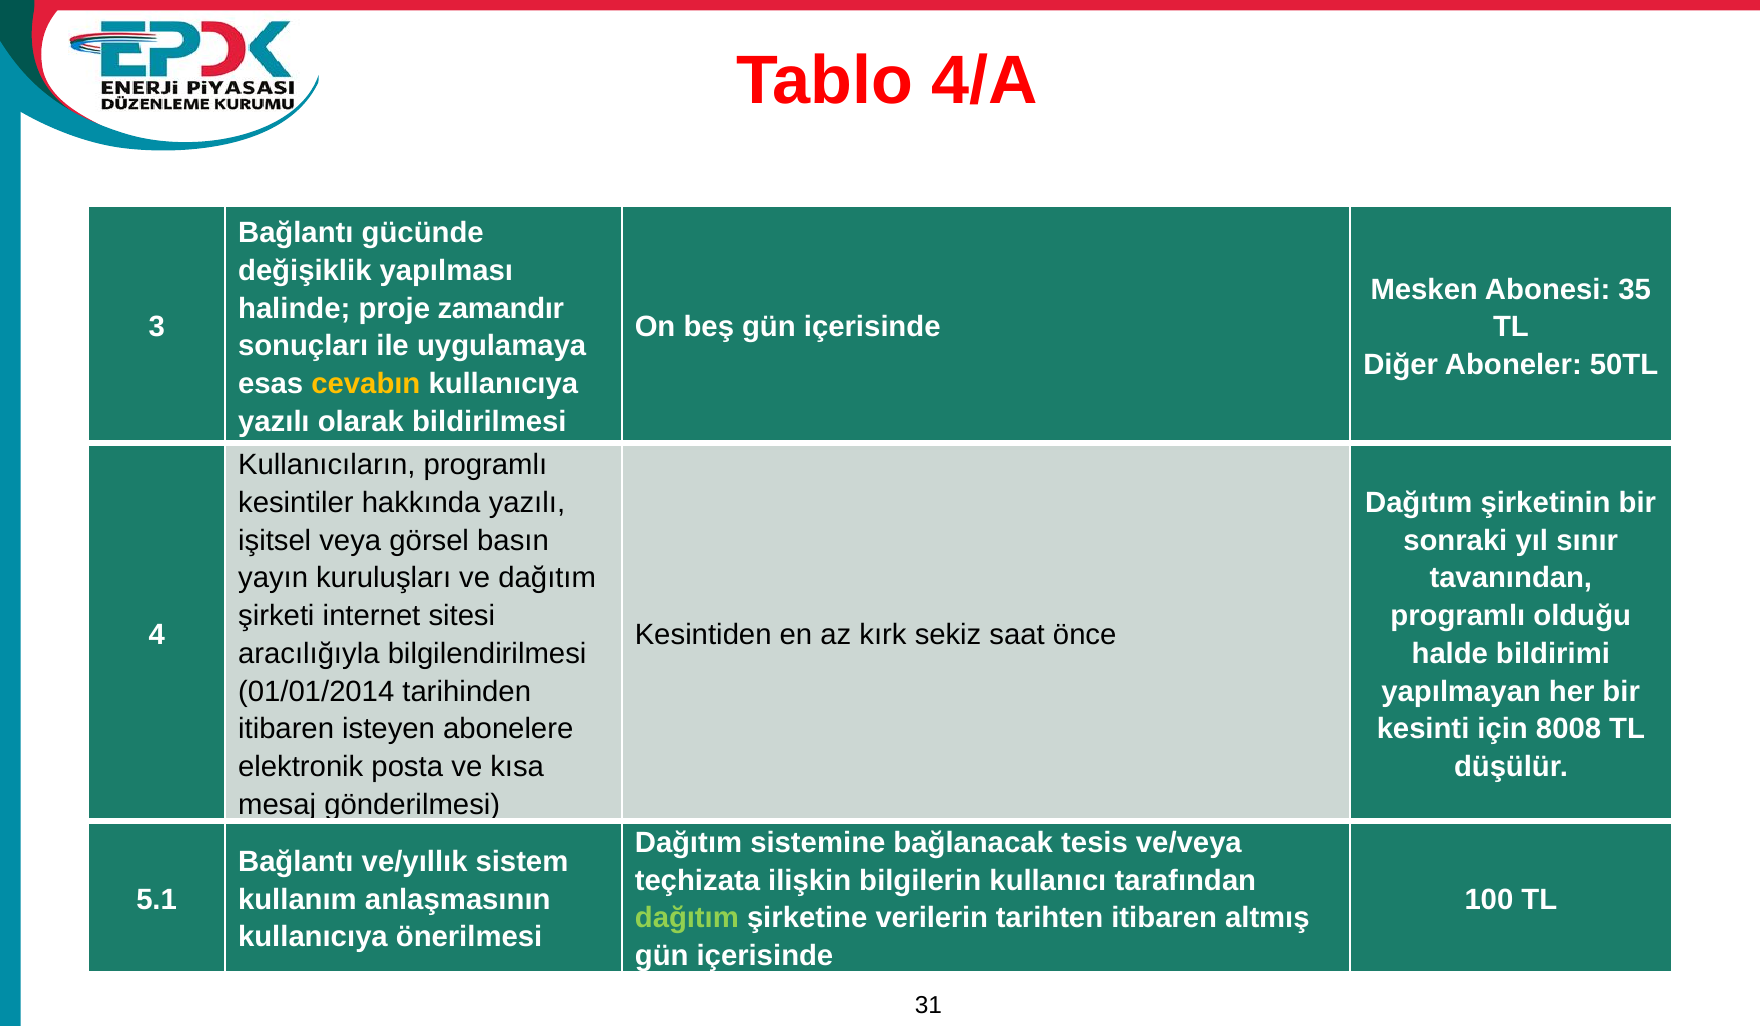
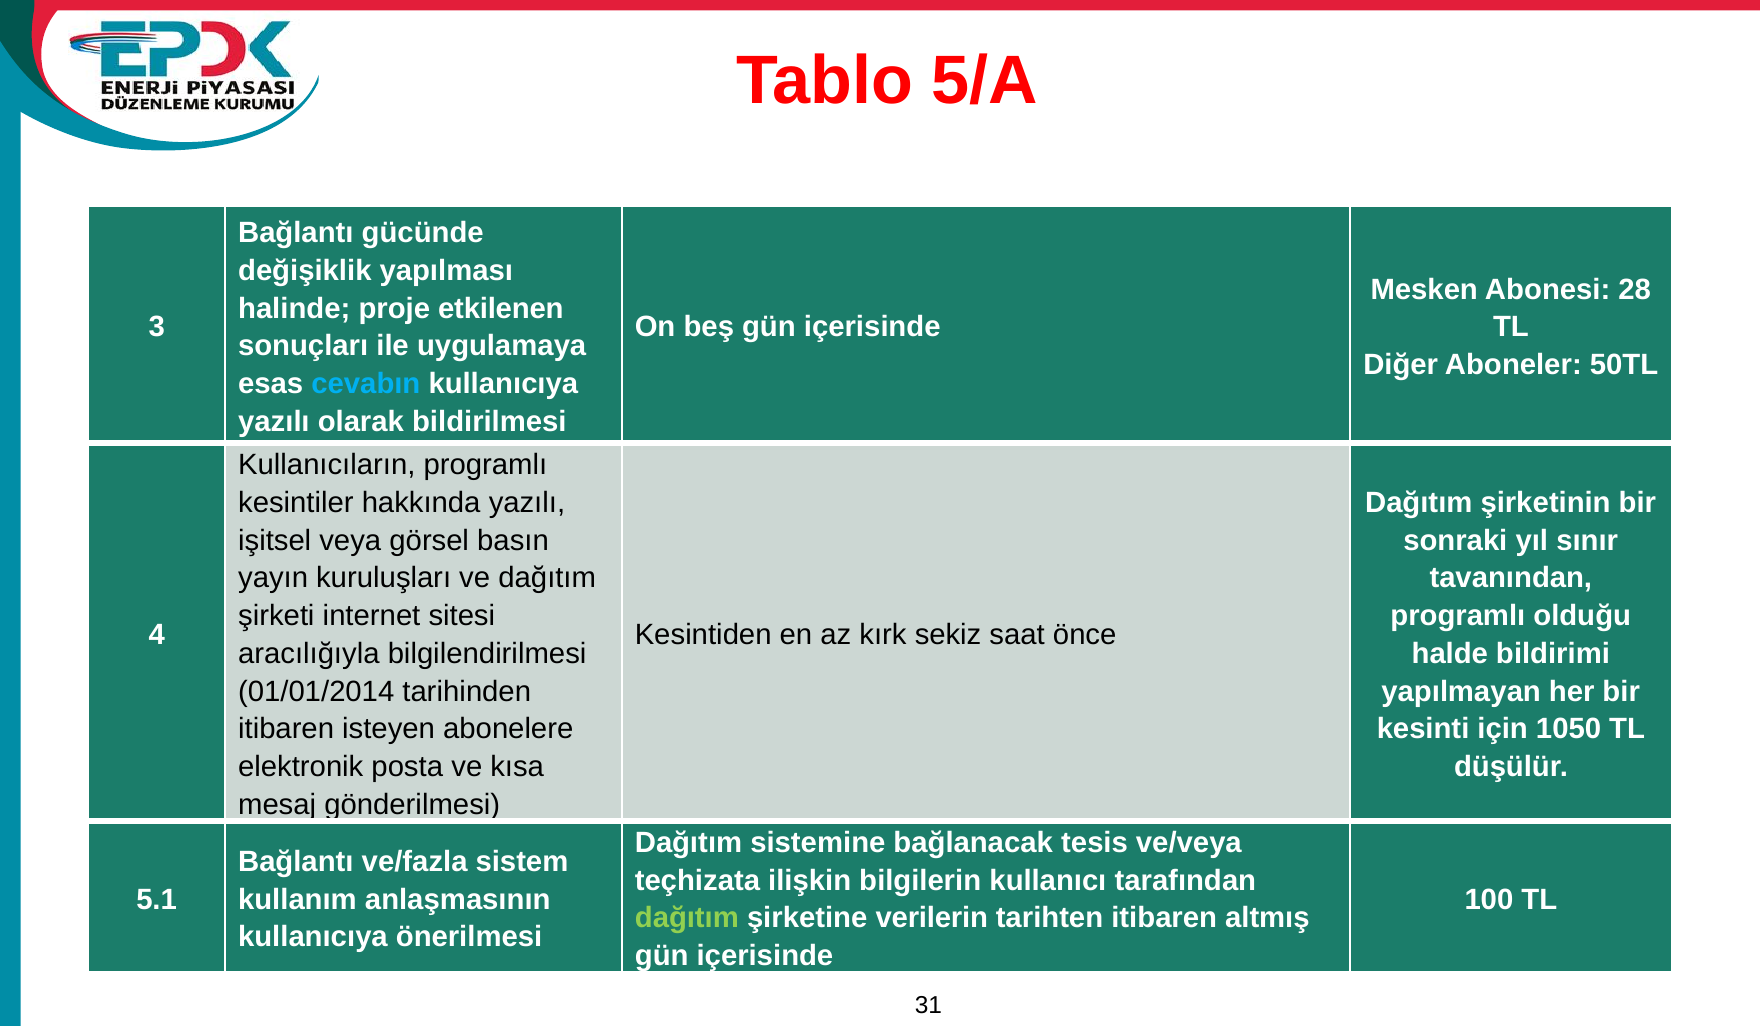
4/A: 4/A -> 5/A
35: 35 -> 28
zamandır: zamandır -> etkilenen
cevabın colour: yellow -> light blue
8008: 8008 -> 1050
ve/yıllık: ve/yıllık -> ve/fazla
